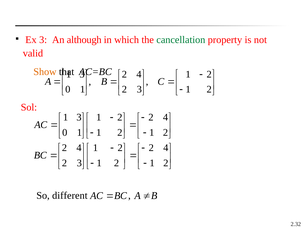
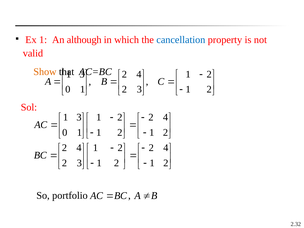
Ex 3: 3 -> 1
cancellation colour: green -> blue
different: different -> portfolio
